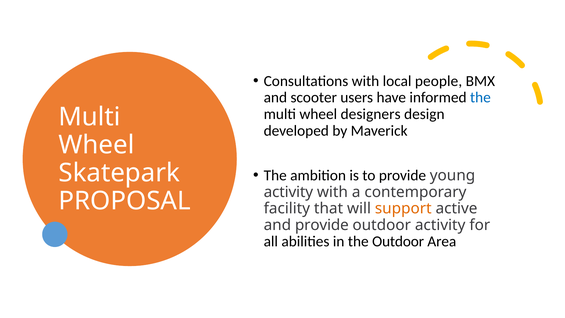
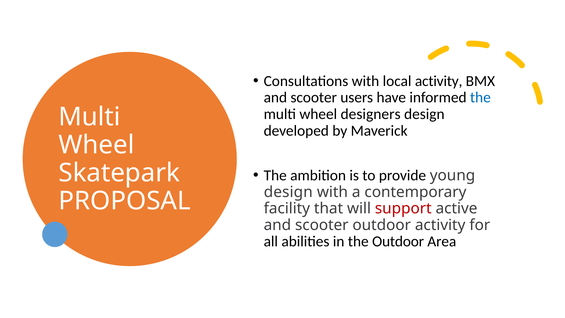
local people: people -> activity
activity at (288, 192): activity -> design
support colour: orange -> red
provide at (322, 225): provide -> scooter
